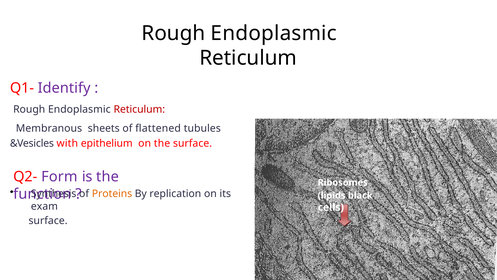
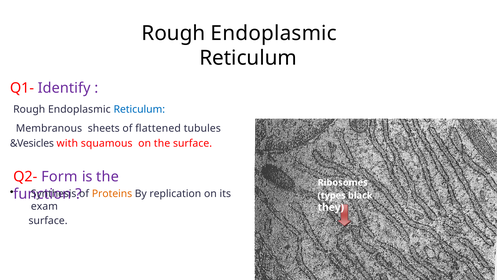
Reticulum at (139, 109) colour: red -> blue
epithelium: epithelium -> squamous
lipids: lipids -> types
cells: cells -> they
